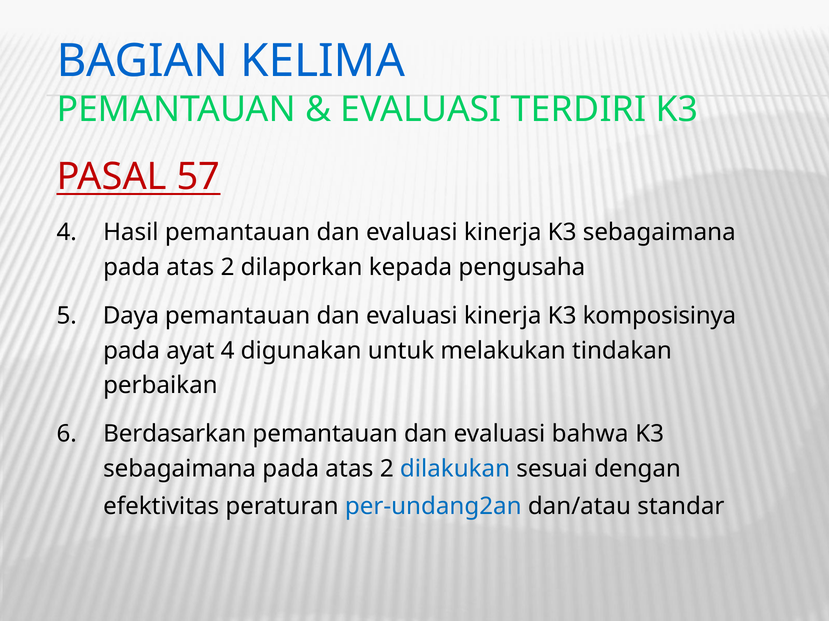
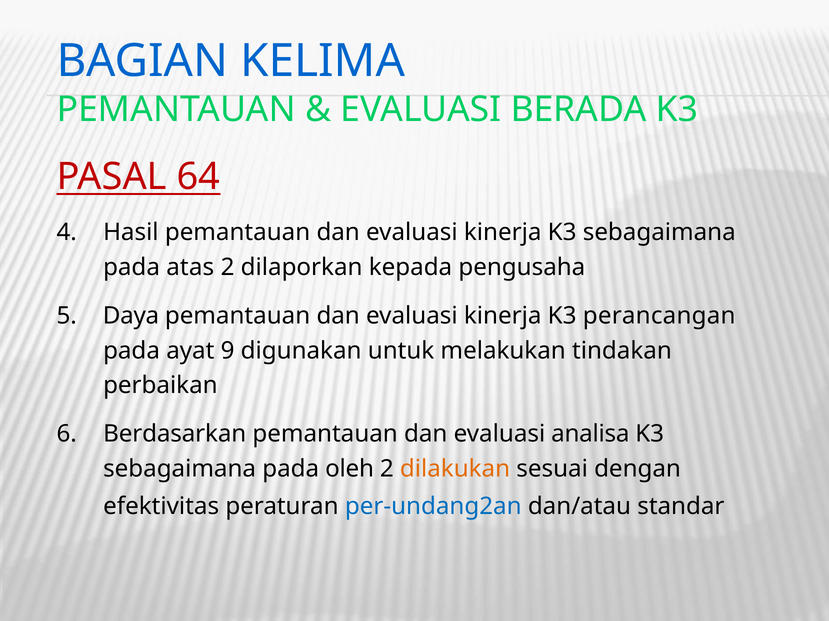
TERDIRI: TERDIRI -> BERADA
57: 57 -> 64
komposisinya: komposisinya -> perancangan
ayat 4: 4 -> 9
bahwa: bahwa -> analisa
atas at (349, 469): atas -> oleh
dilakukan colour: blue -> orange
